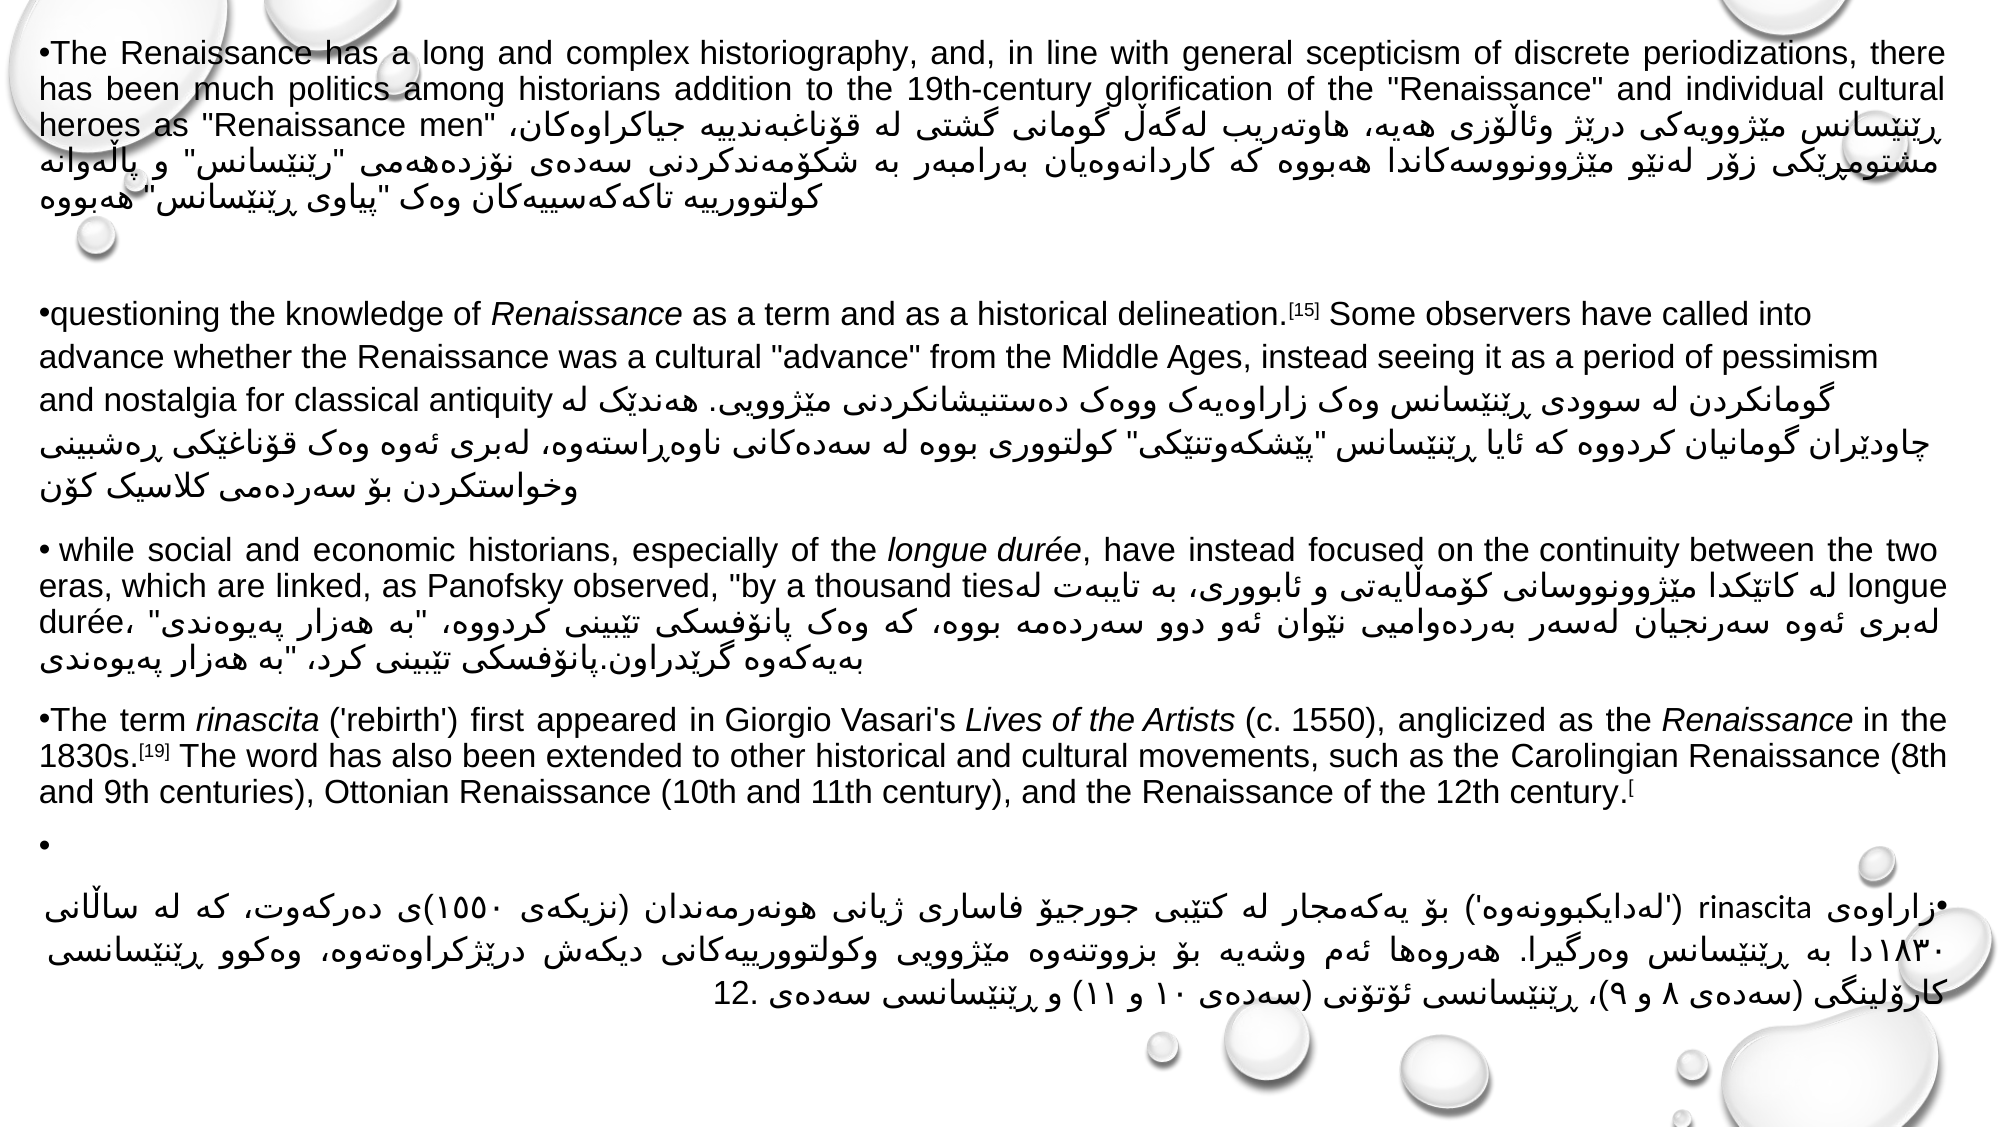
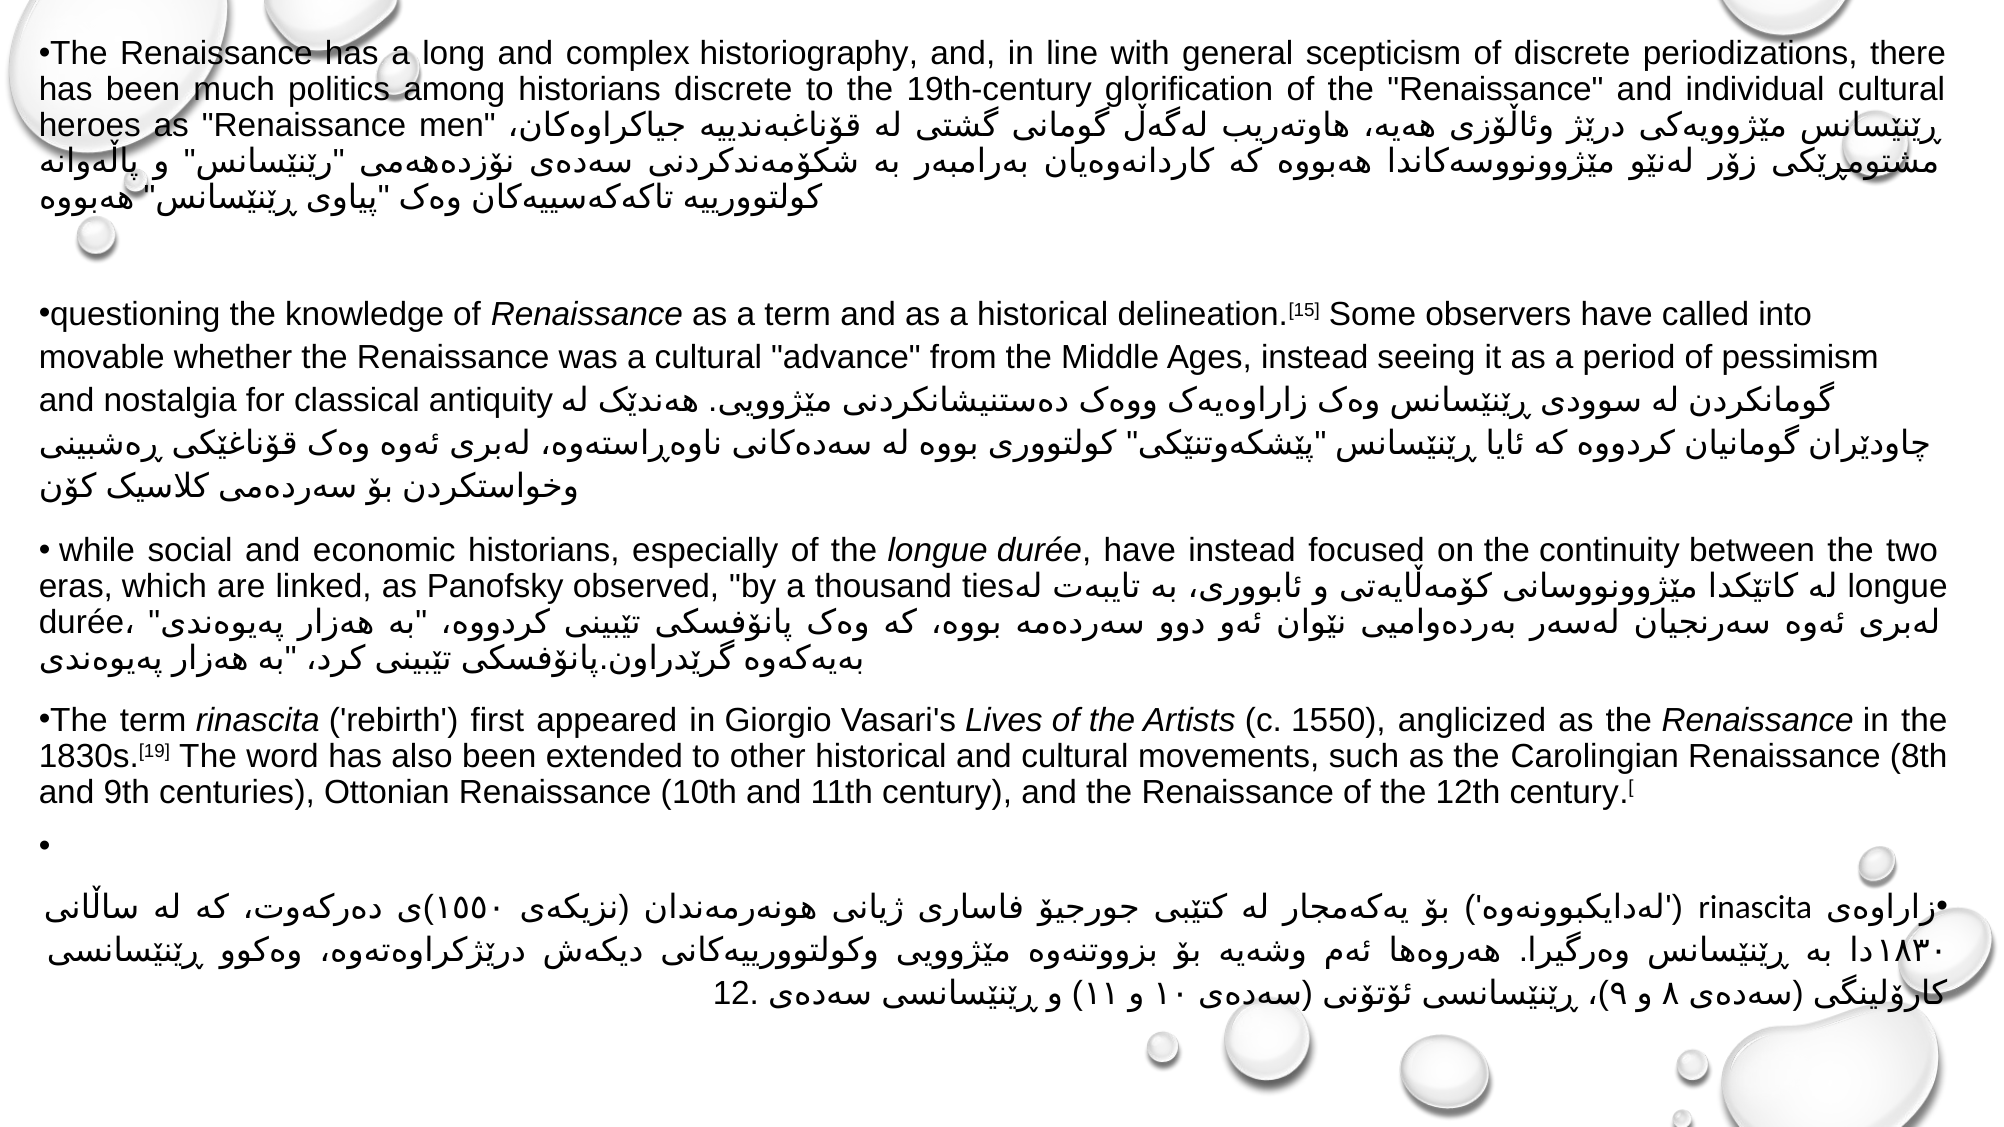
historians addition: addition -> discrete
advance at (102, 358): advance -> movable
